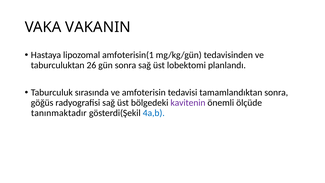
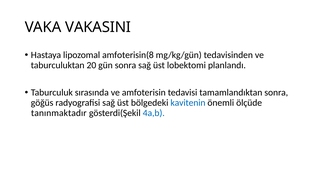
VAKANIN: VAKANIN -> VAKASINI
amfoterisin(1: amfoterisin(1 -> amfoterisin(8
26: 26 -> 20
kavitenin colour: purple -> blue
